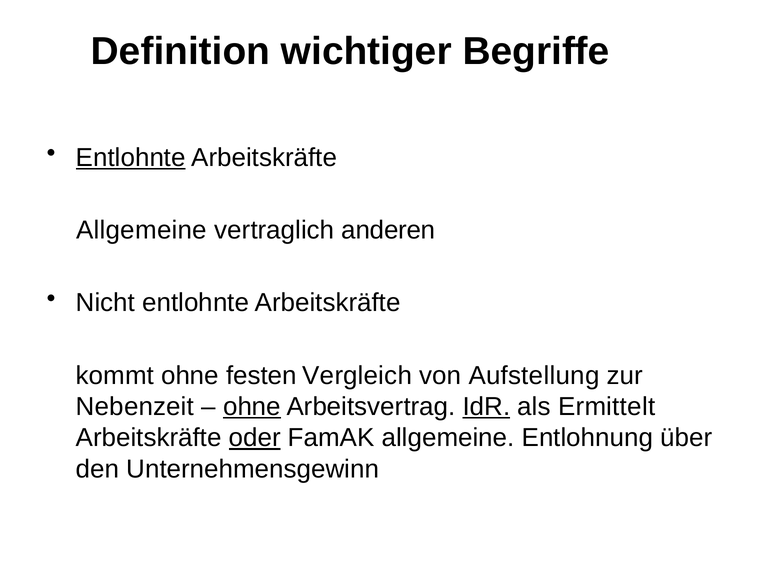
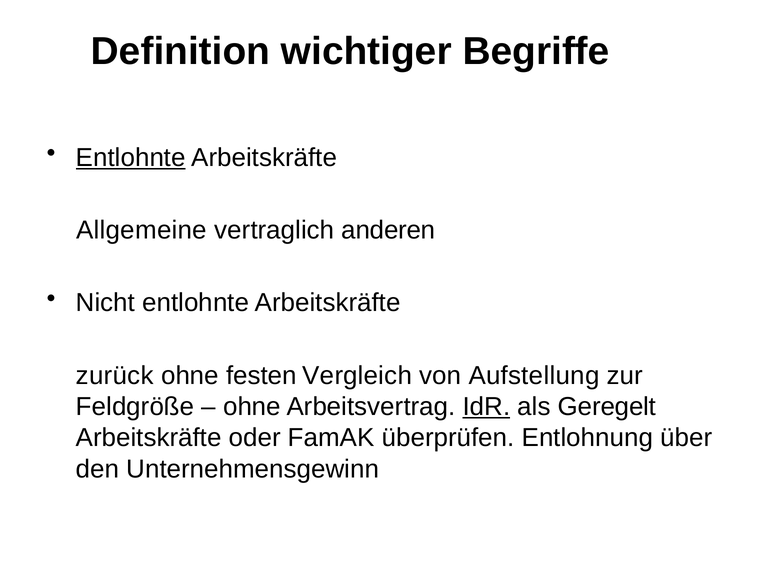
kommt: kommt -> zurück
Nebenzeit: Nebenzeit -> Feldgröße
ohne at (252, 407) underline: present -> none
Ermittelt: Ermittelt -> Geregelt
oder underline: present -> none
FamAK allgemeine: allgemeine -> überprüfen
